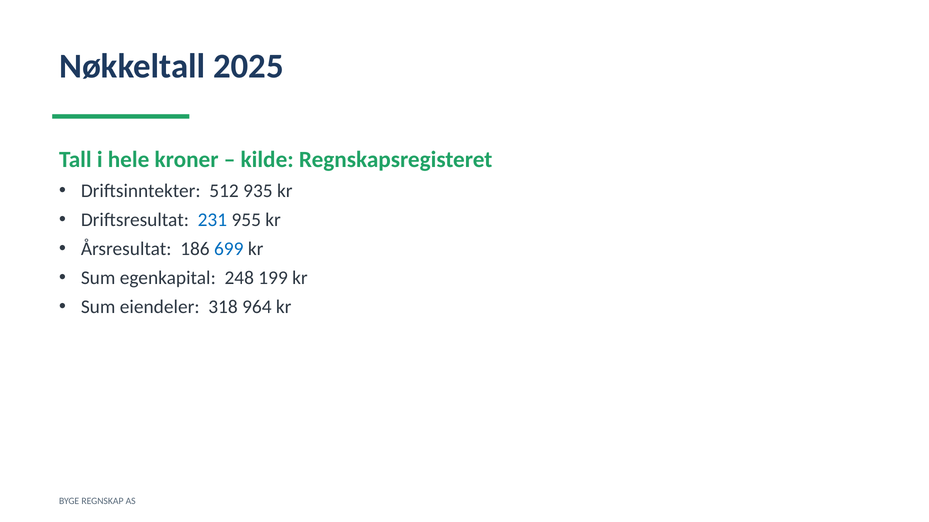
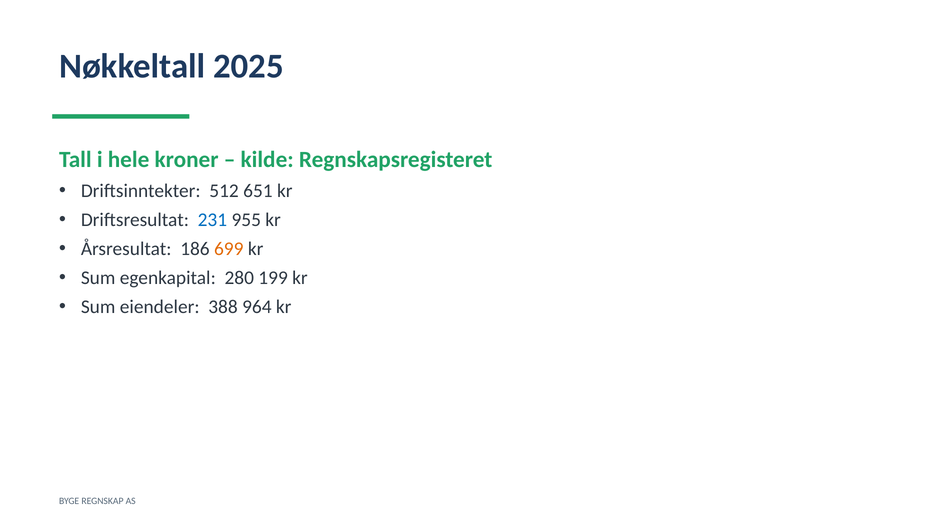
935: 935 -> 651
699 colour: blue -> orange
248: 248 -> 280
318: 318 -> 388
